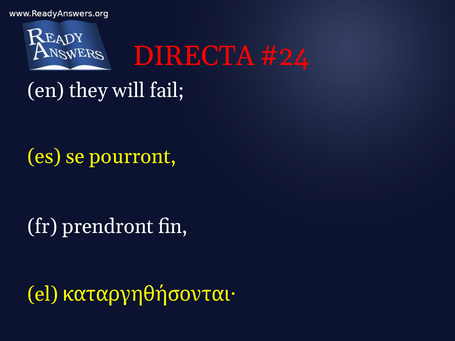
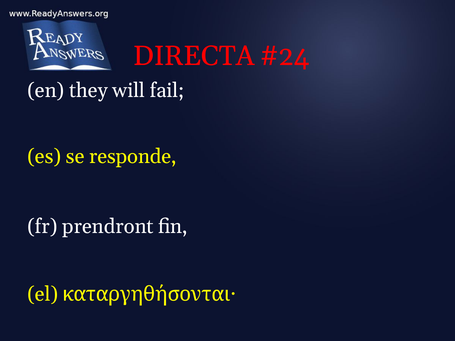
pourront: pourront -> responde
